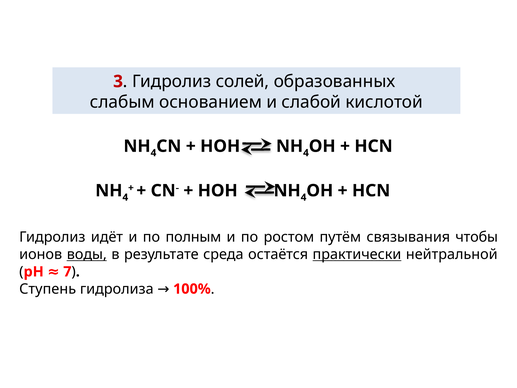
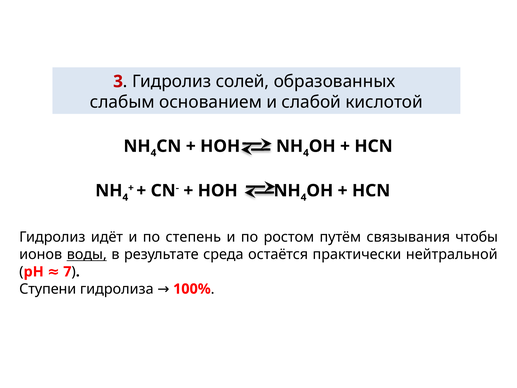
полным: полным -> степень
практически underline: present -> none
Ступень: Ступень -> Ступени
